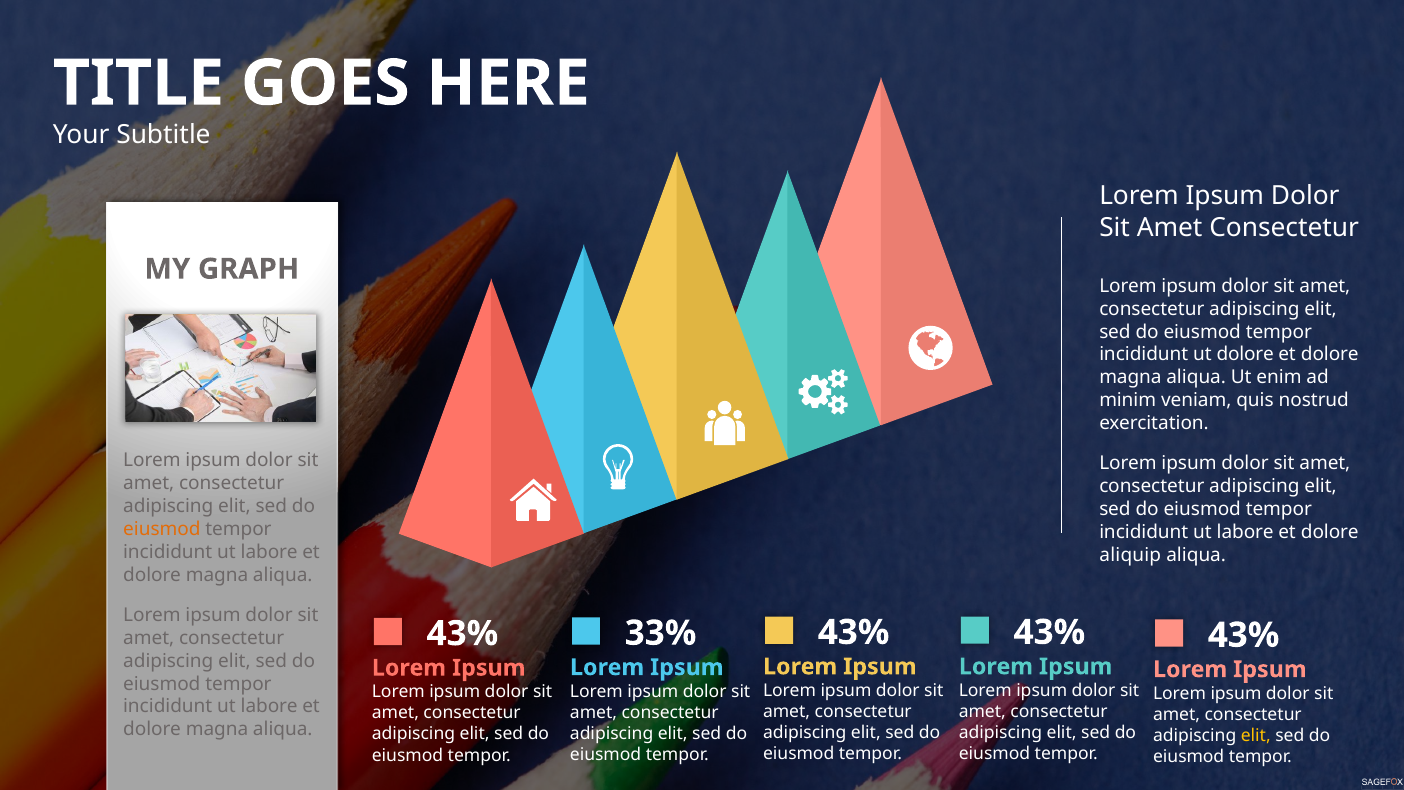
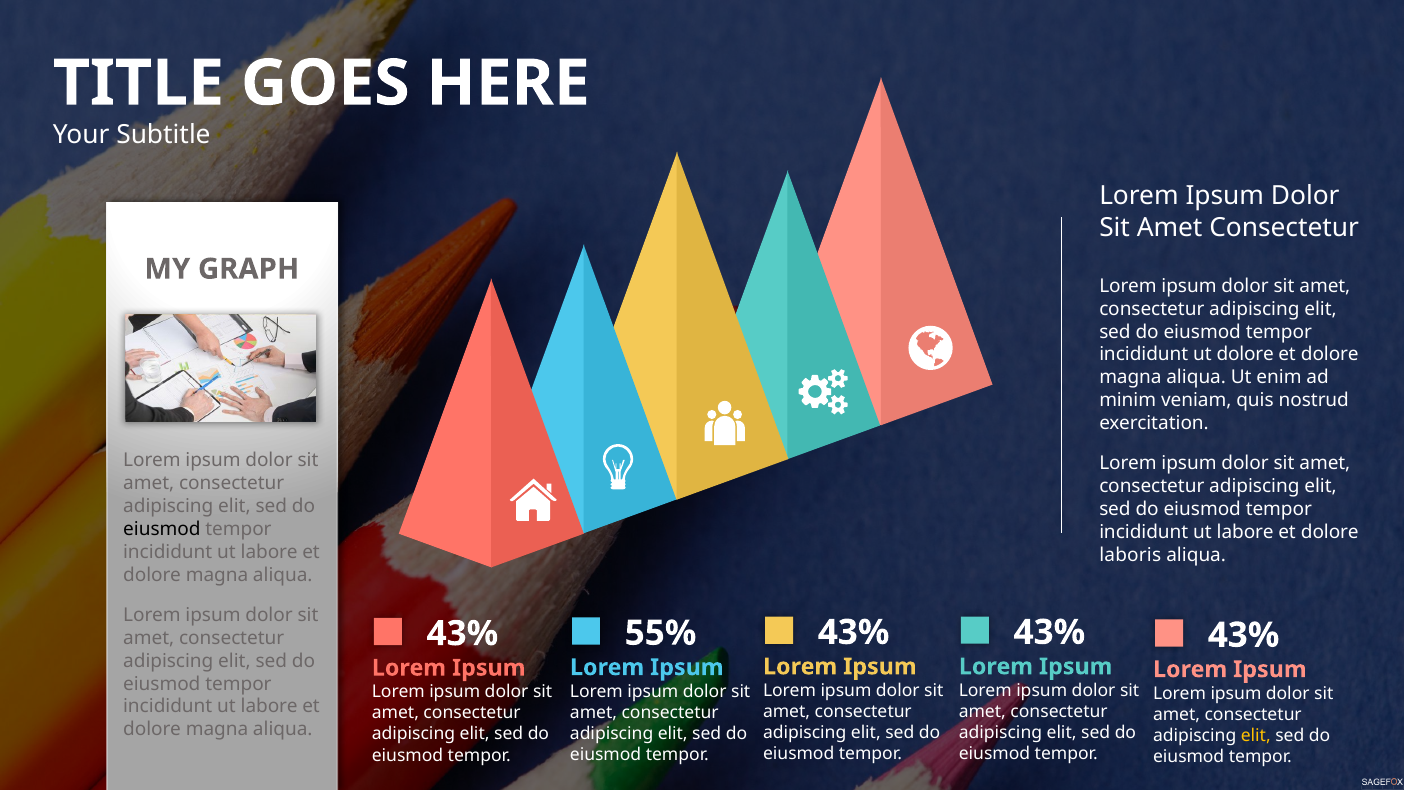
eiusmod at (162, 529) colour: orange -> black
aliquip: aliquip -> laboris
33%: 33% -> 55%
